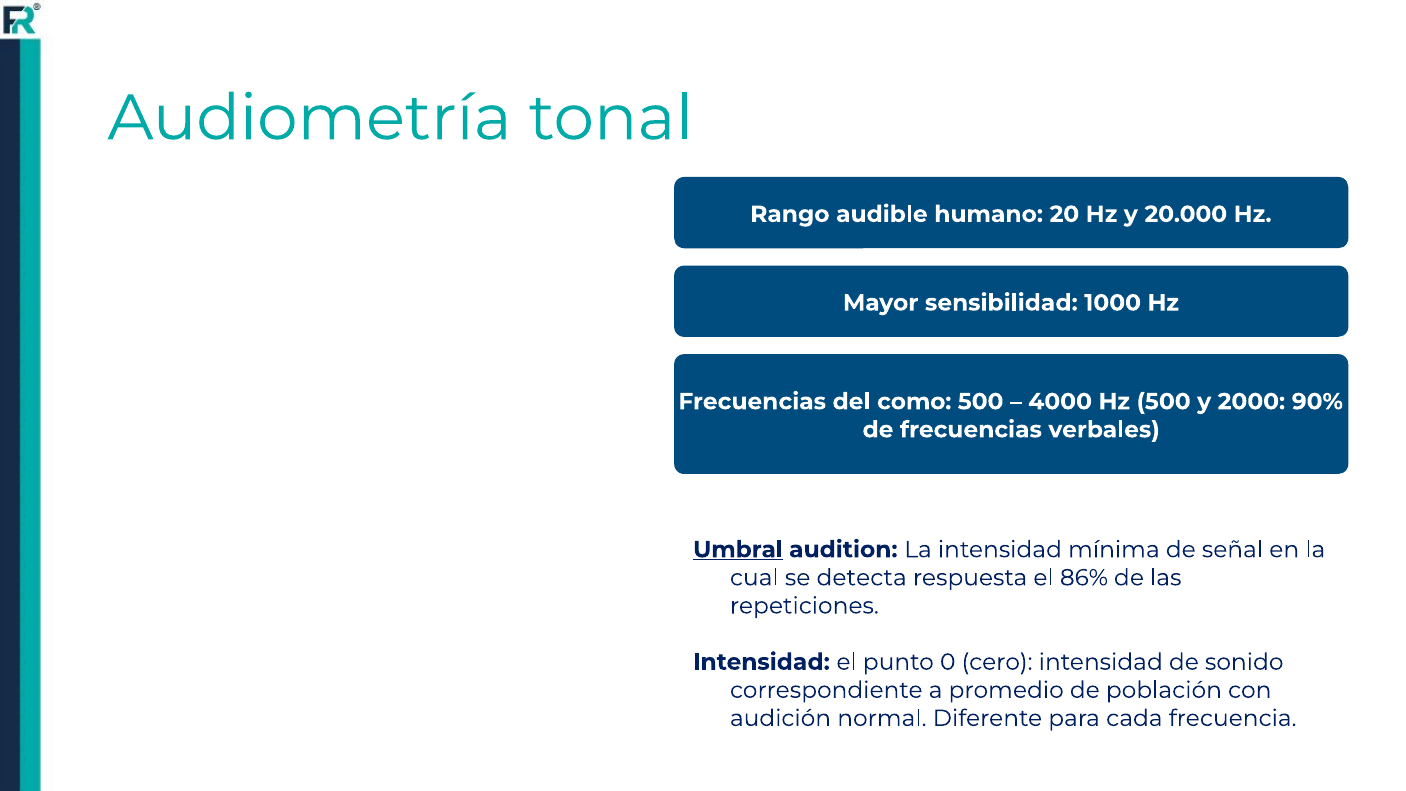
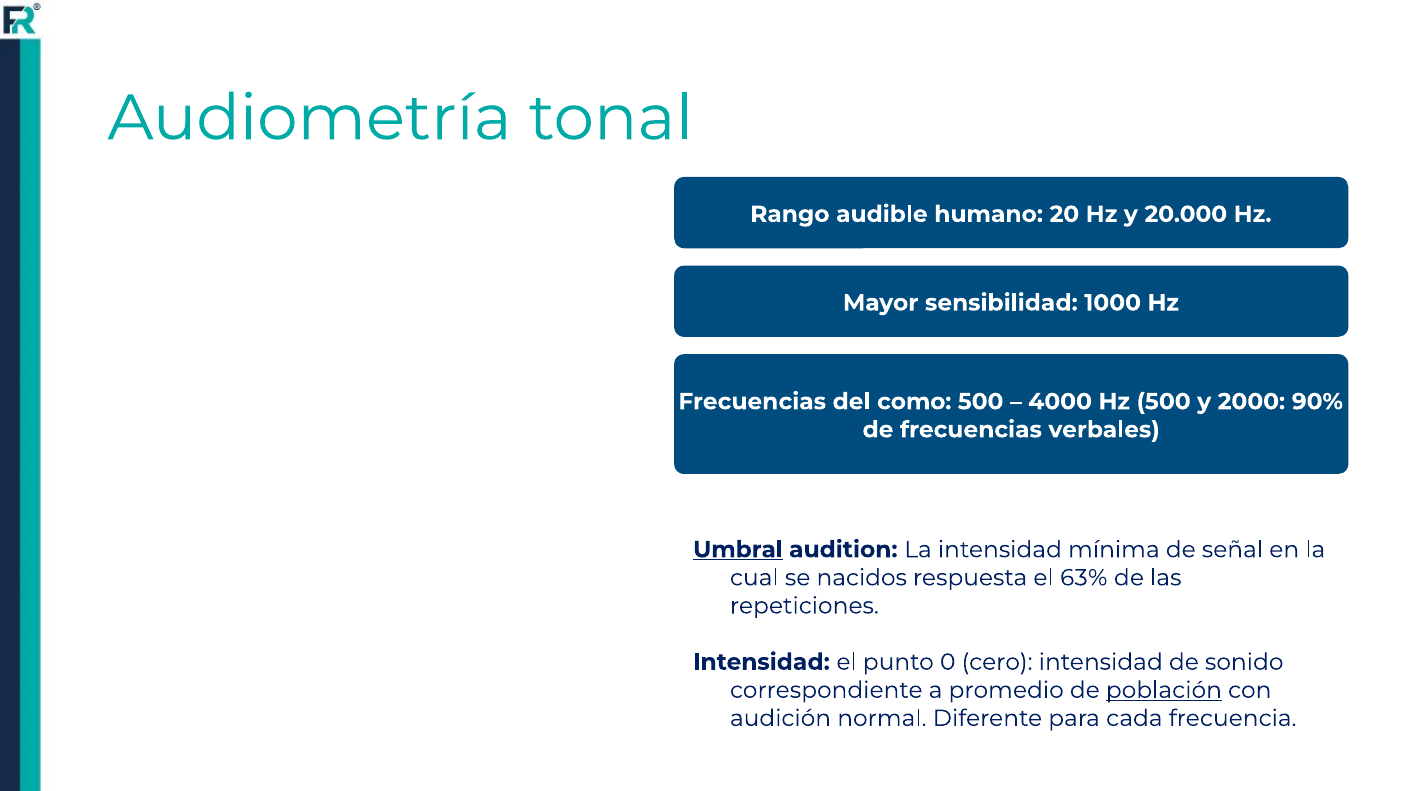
detecta: detecta -> nacidos
86%: 86% -> 63%
población underline: none -> present
